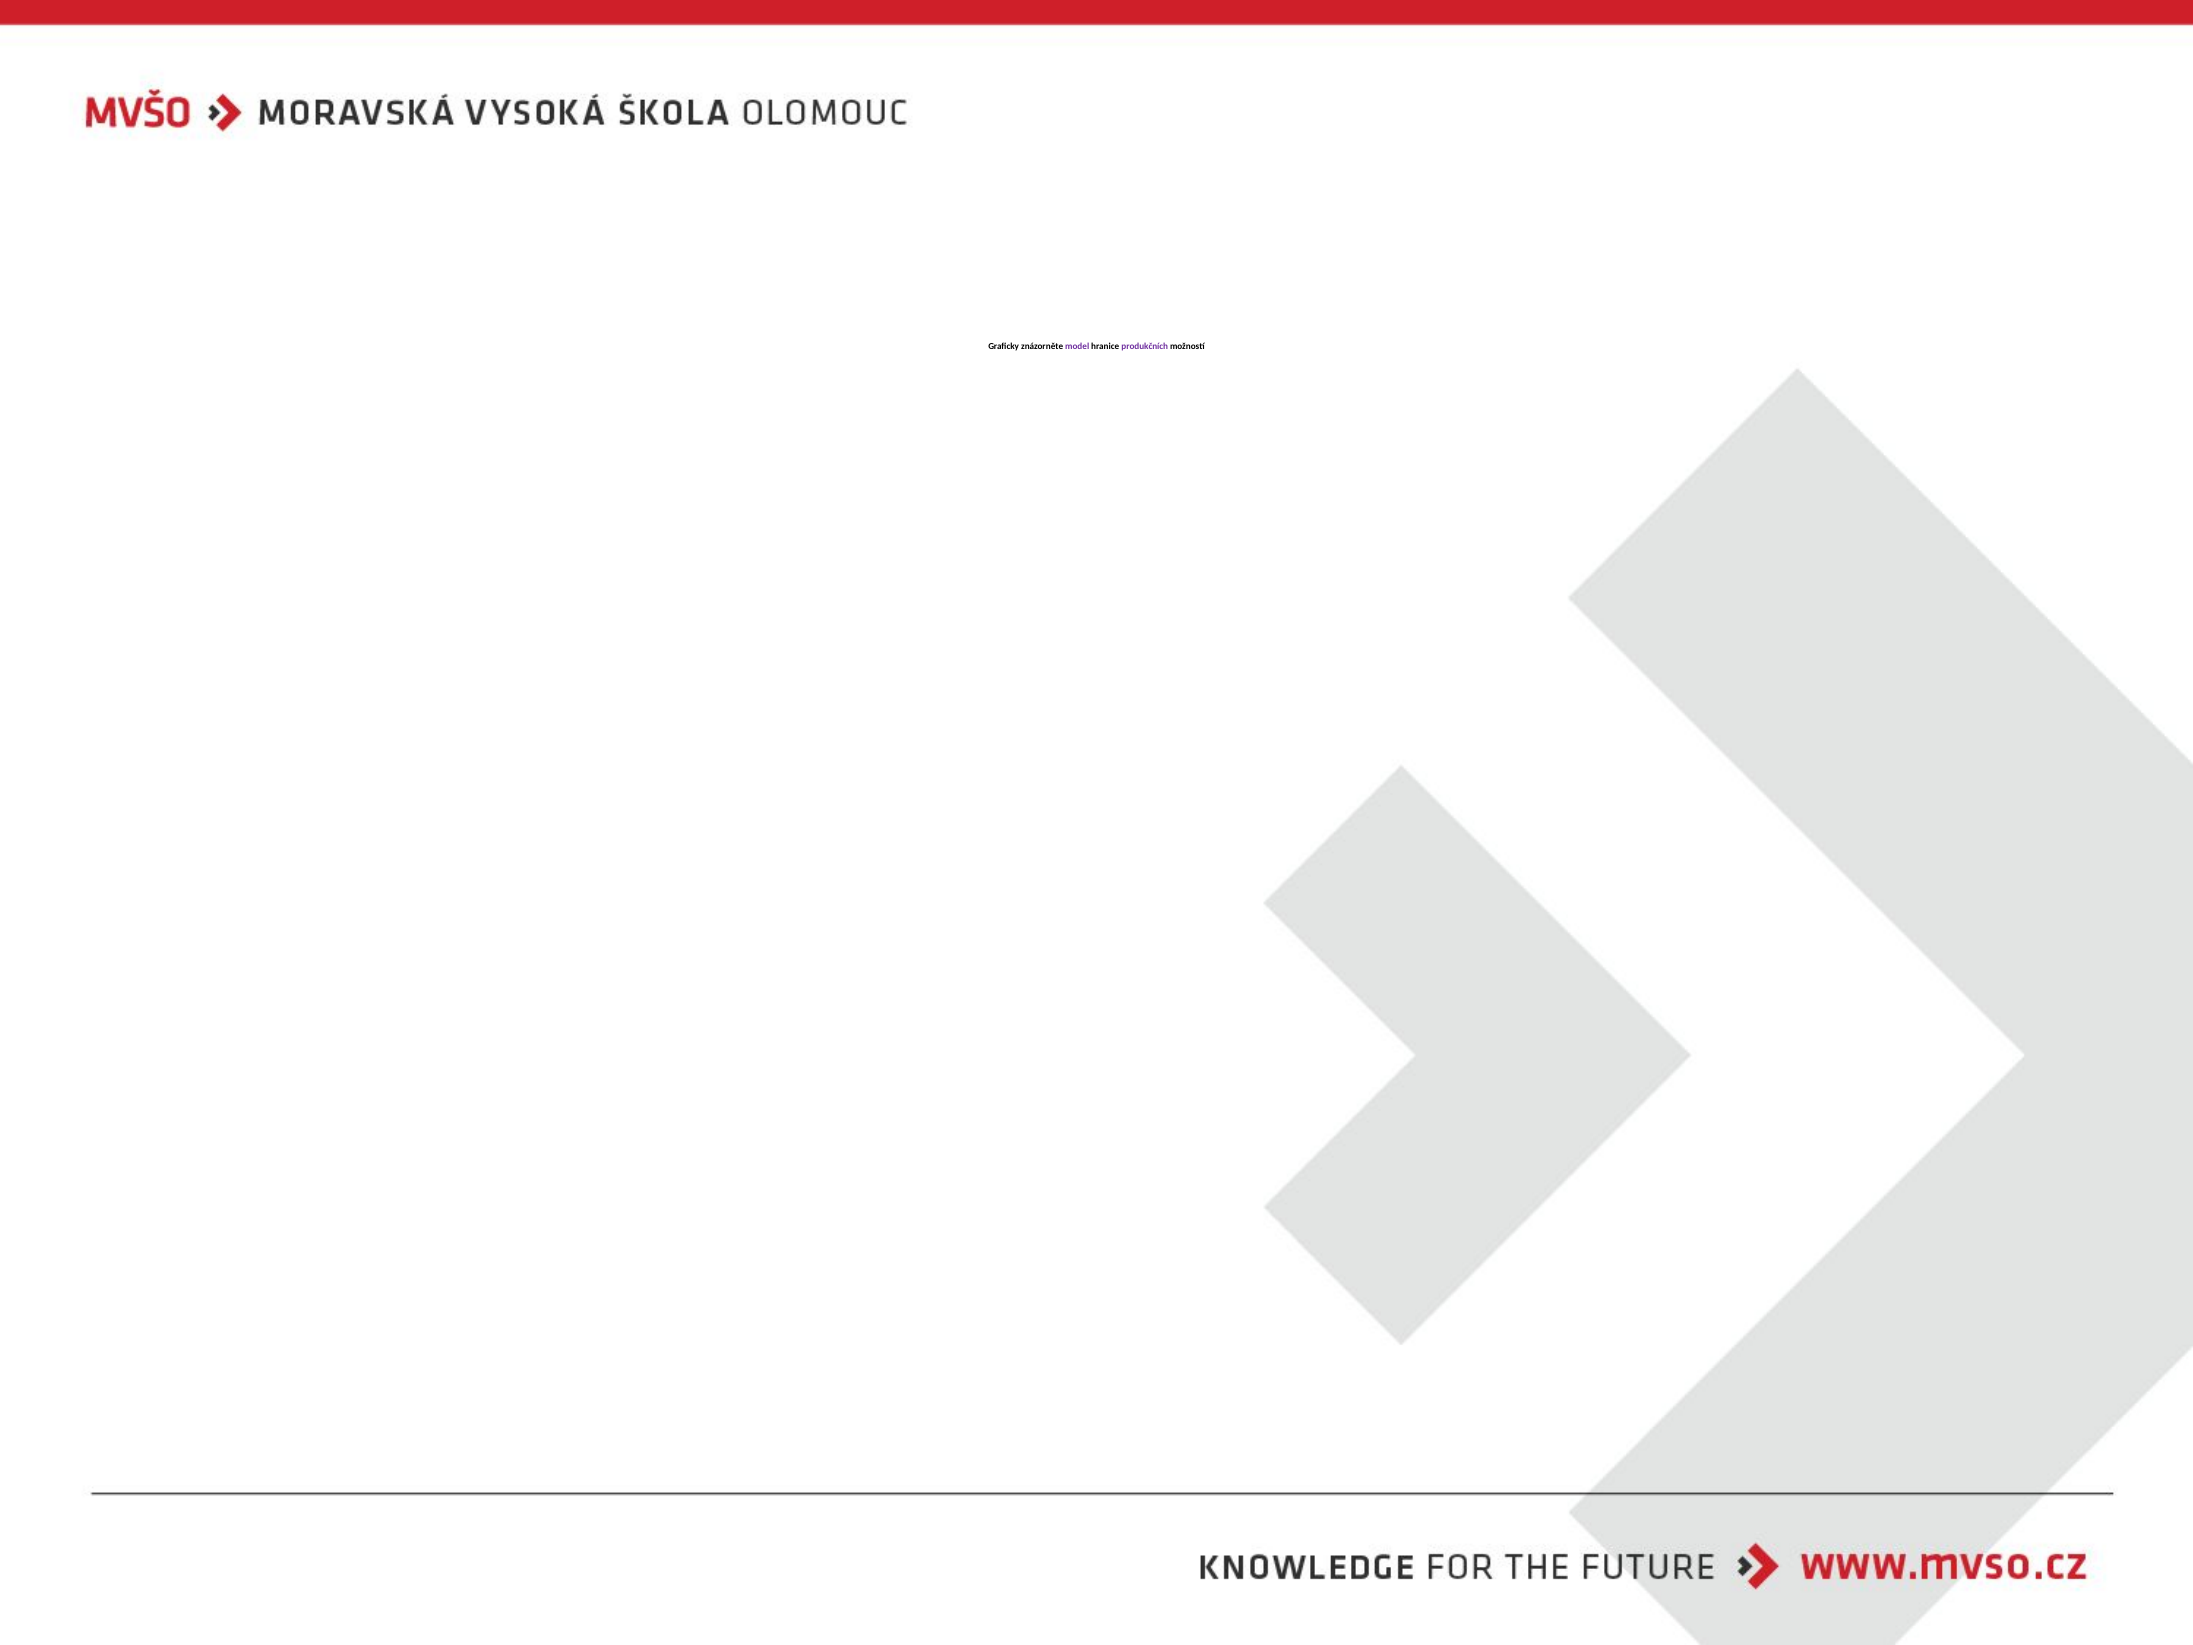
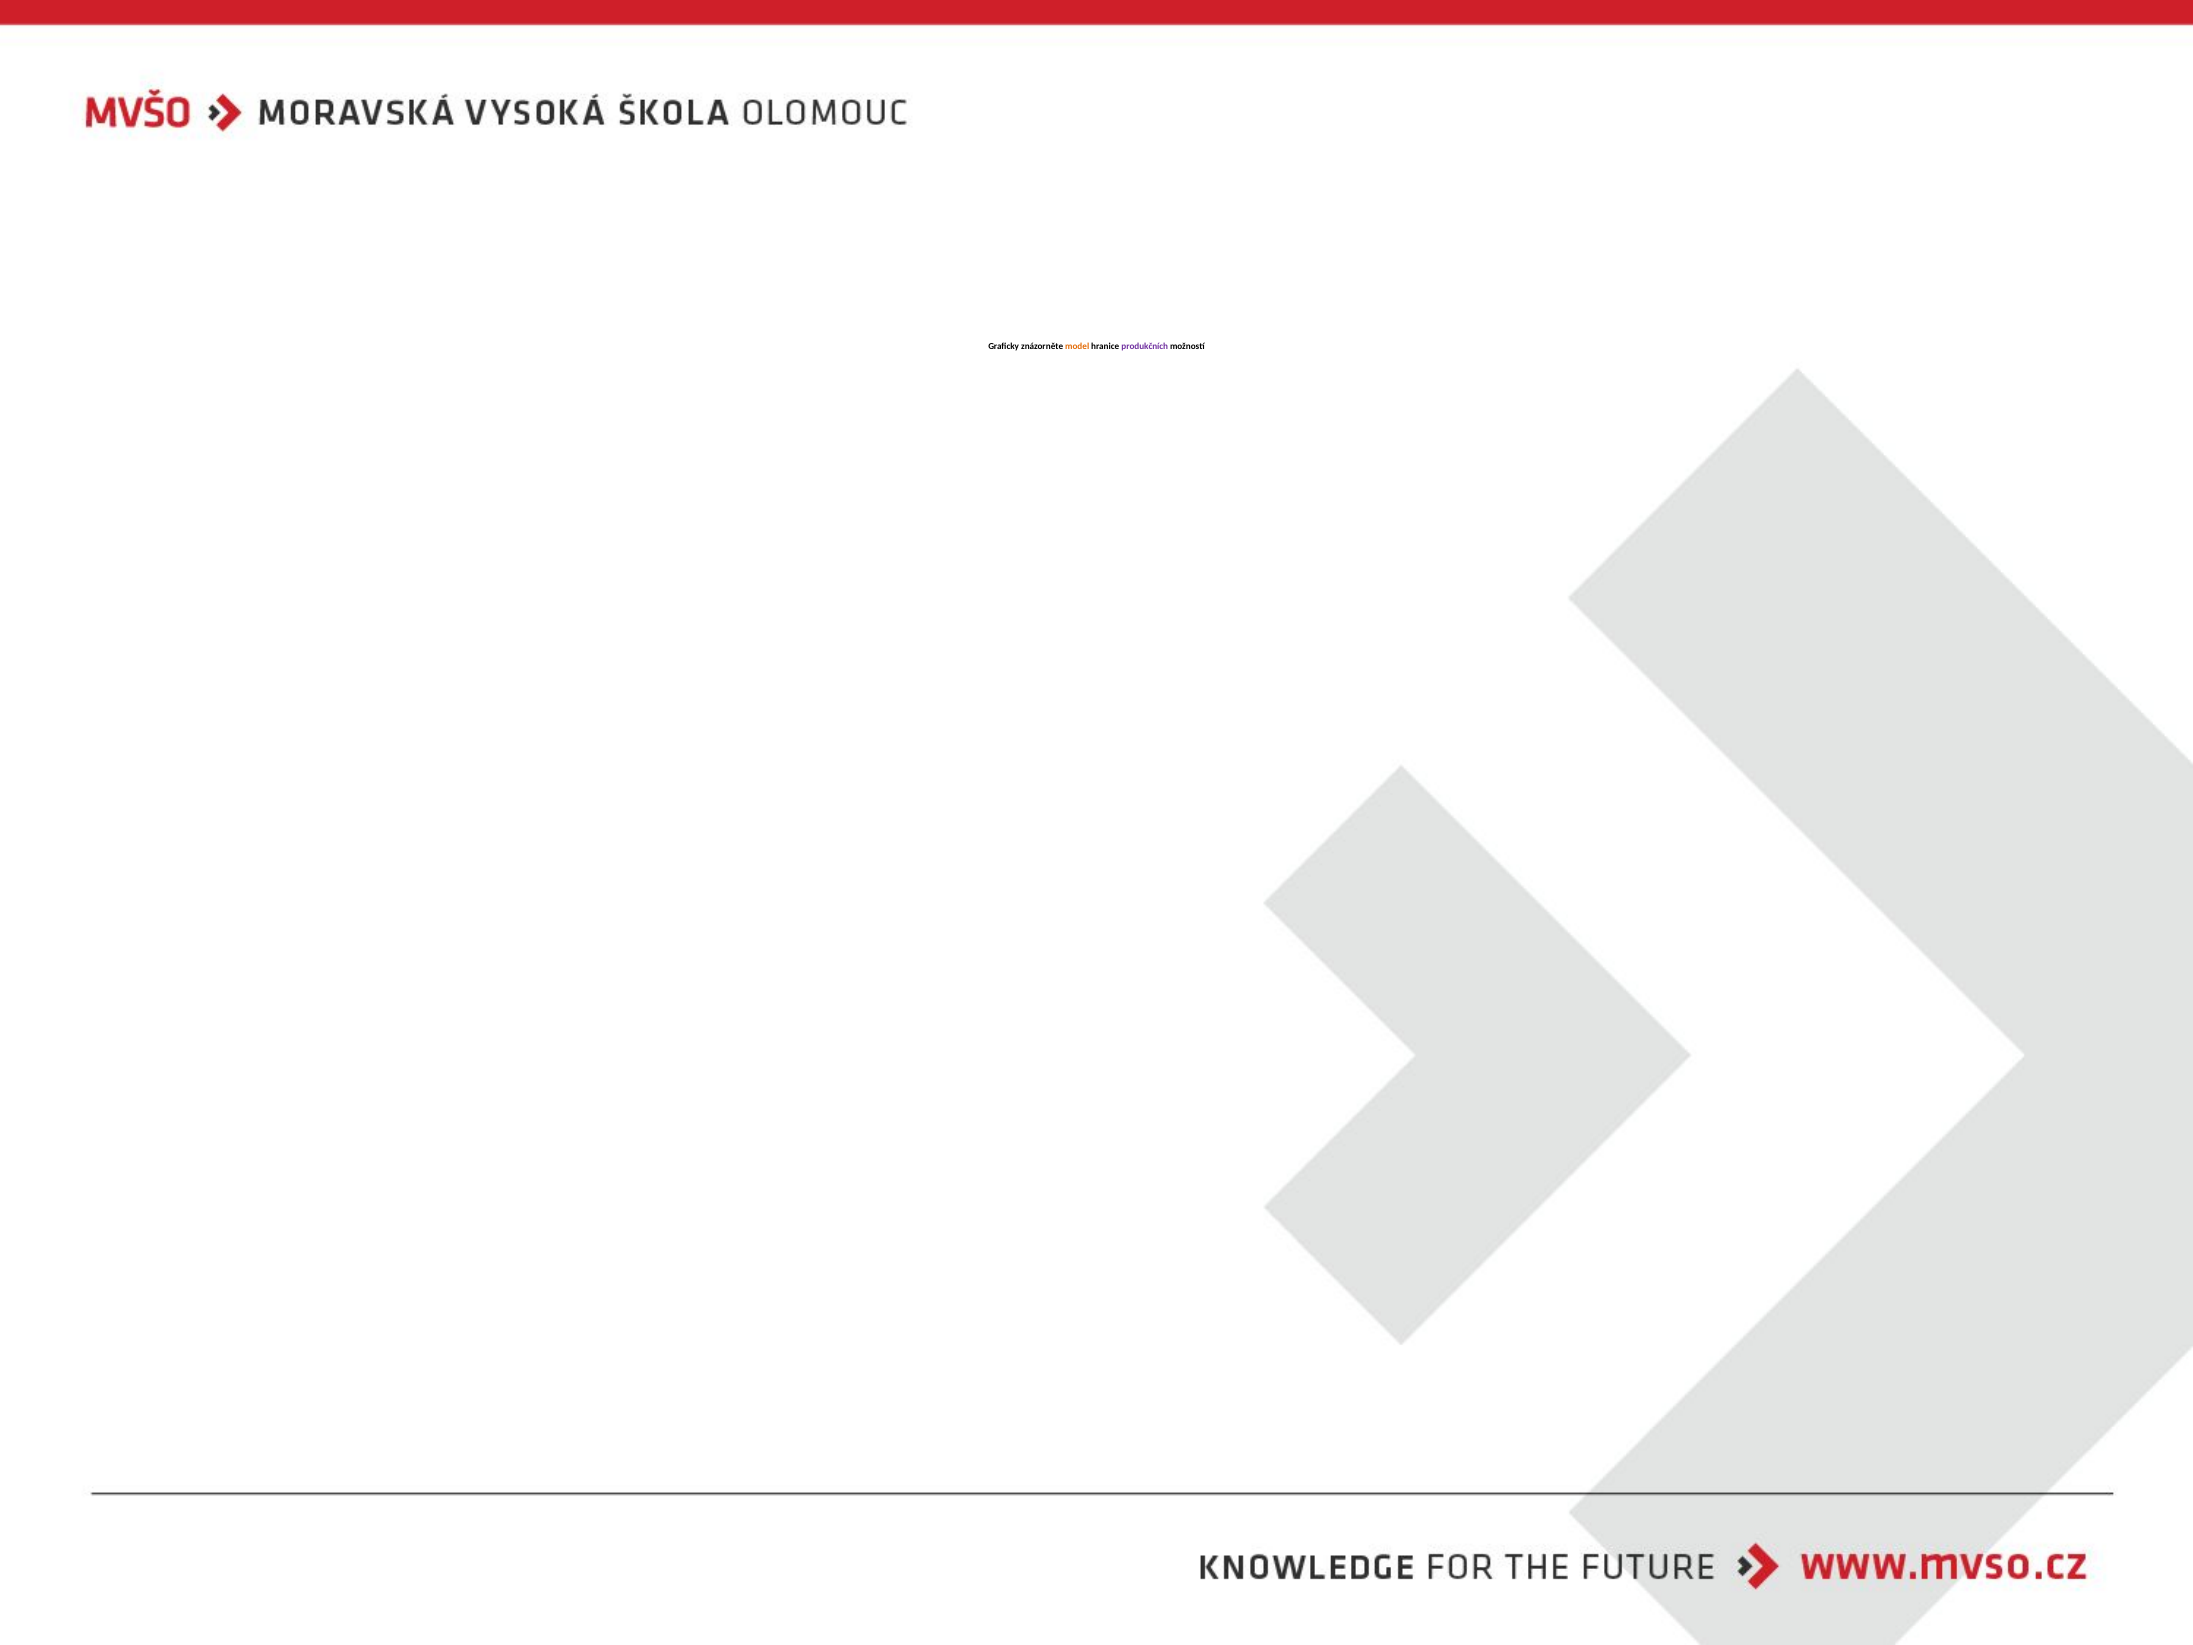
model colour: purple -> orange
